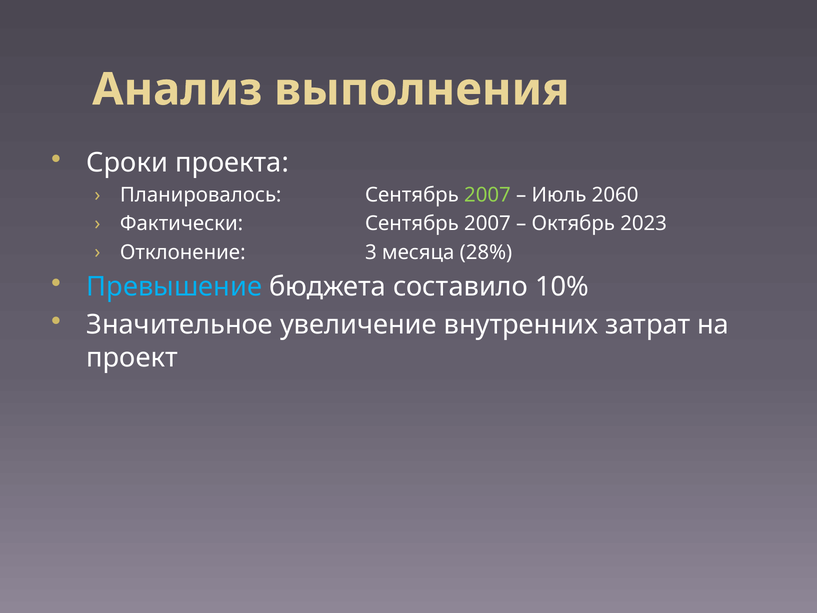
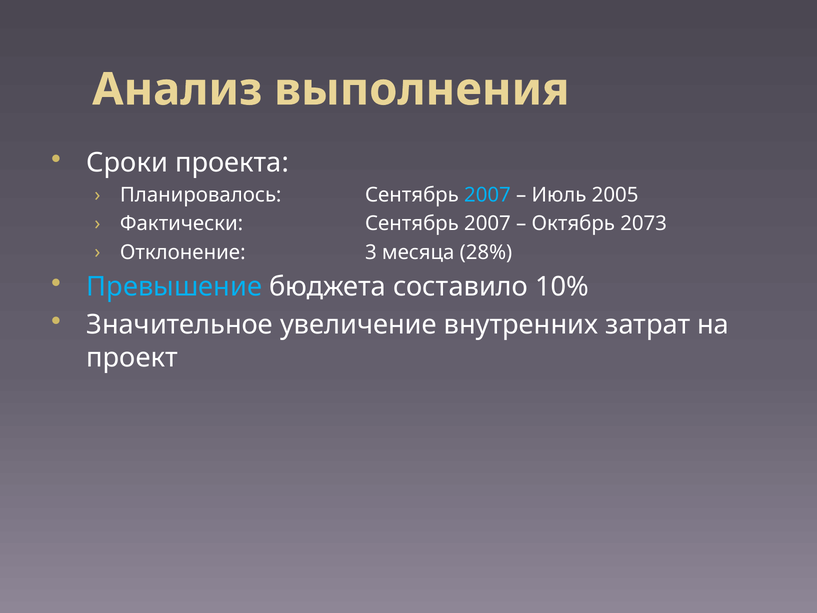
2007 at (487, 195) colour: light green -> light blue
2060: 2060 -> 2005
2023: 2023 -> 2073
